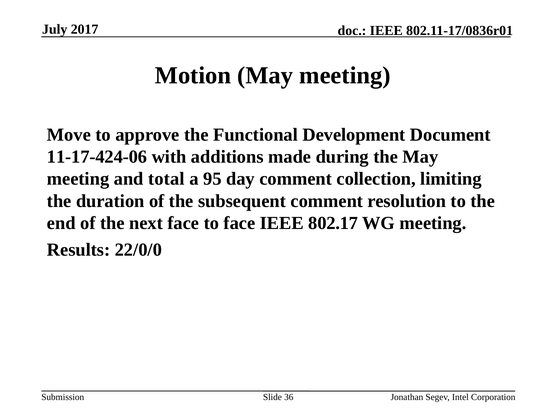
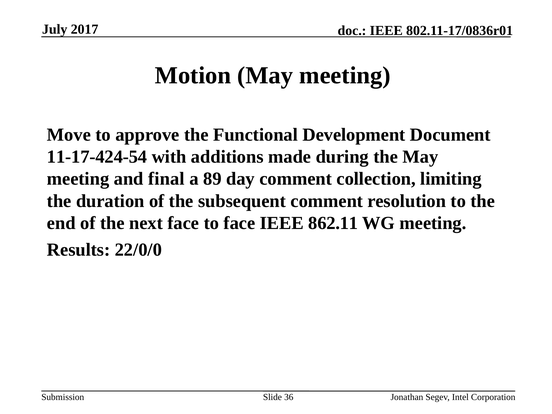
11-17-424-06: 11-17-424-06 -> 11-17-424-54
total: total -> final
95: 95 -> 89
802.17: 802.17 -> 862.11
